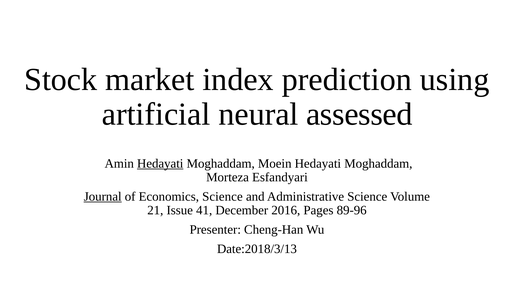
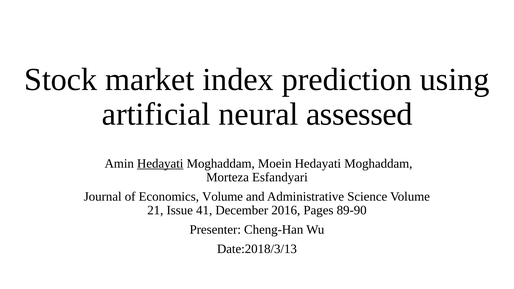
Journal underline: present -> none
Economics Science: Science -> Volume
89-96: 89-96 -> 89-90
